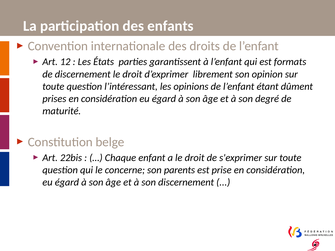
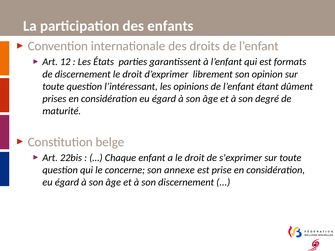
parents: parents -> annexe
